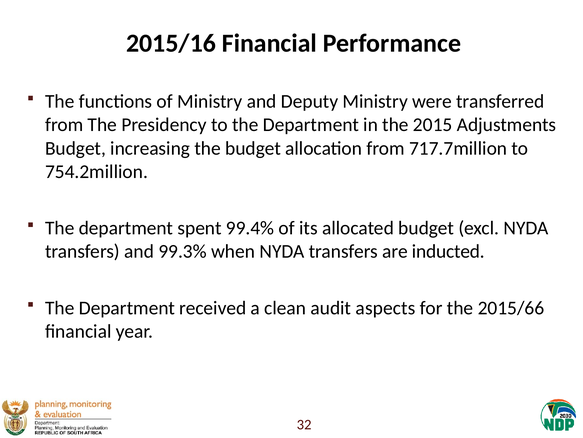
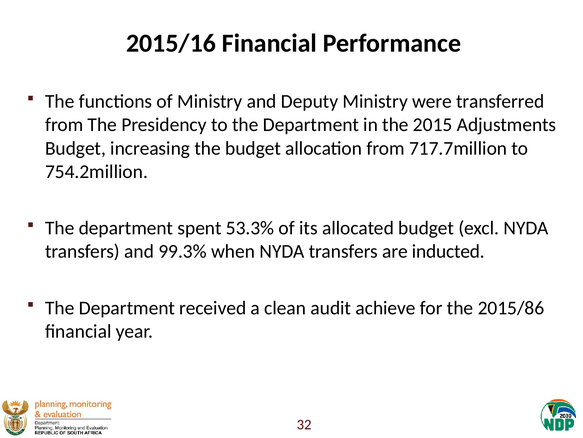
99.4%: 99.4% -> 53.3%
aspects: aspects -> achieve
2015/66: 2015/66 -> 2015/86
